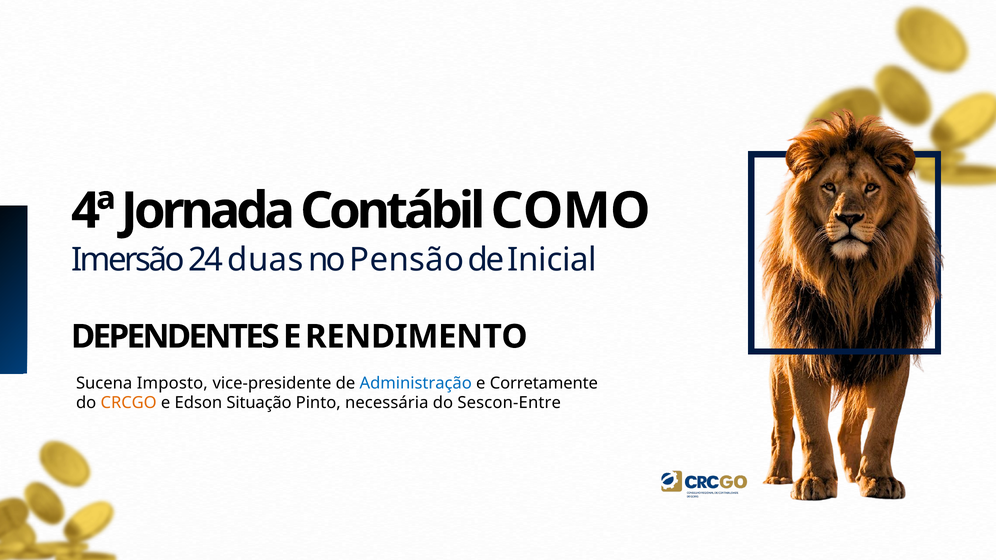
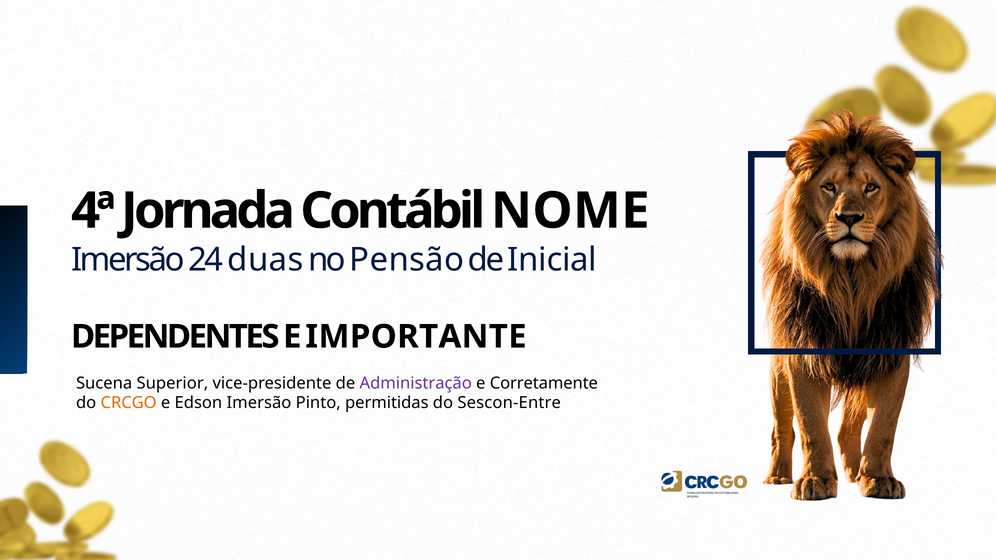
COMO: COMO -> NOME
RENDIMENTO: RENDIMENTO -> IMPORTANTE
Imposto: Imposto -> Superior
Administração colour: blue -> purple
Edson Situação: Situação -> Imersão
necessária: necessária -> permitidas
